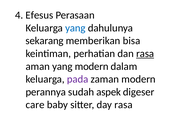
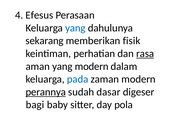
bisa: bisa -> fisik
pada colour: purple -> blue
perannya underline: none -> present
aspek: aspek -> dasar
care: care -> bagi
day rasa: rasa -> pola
